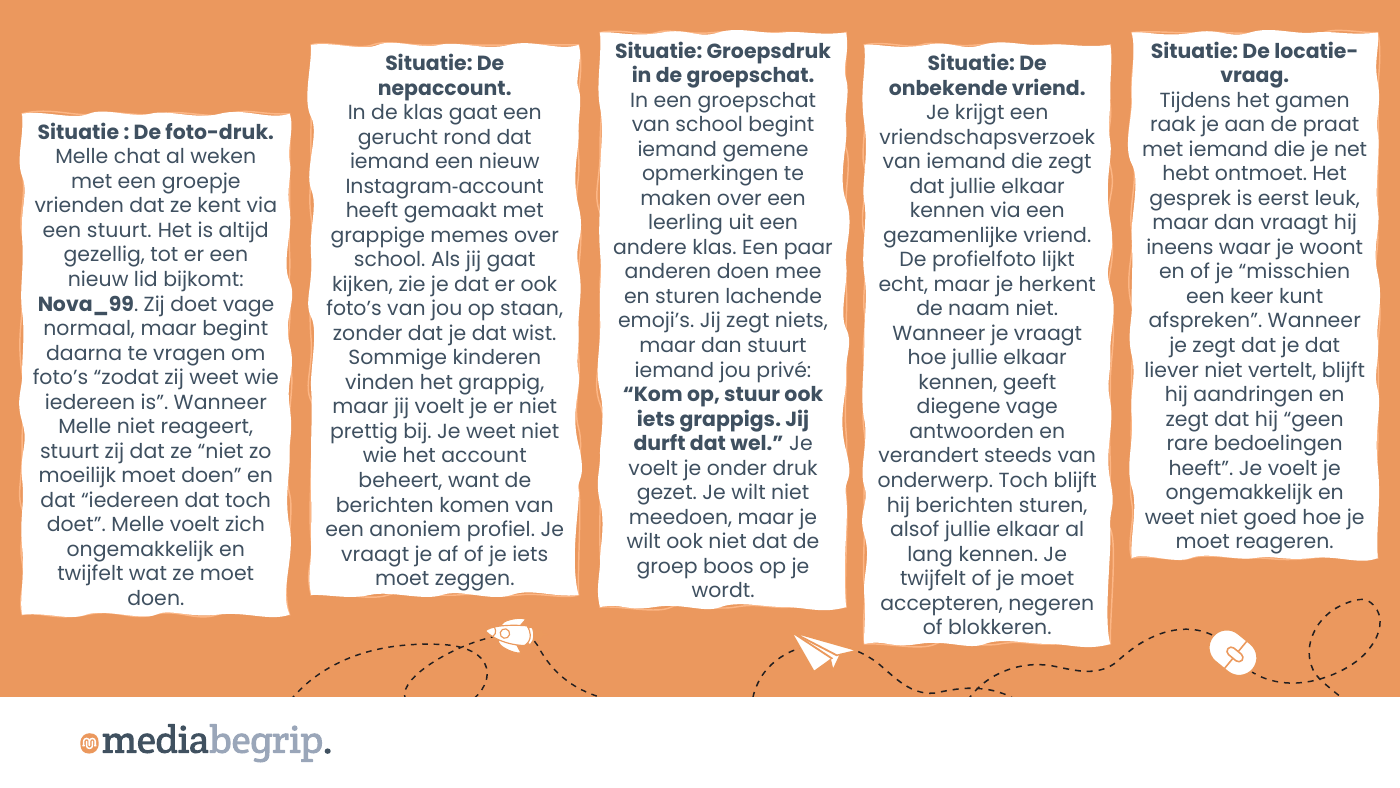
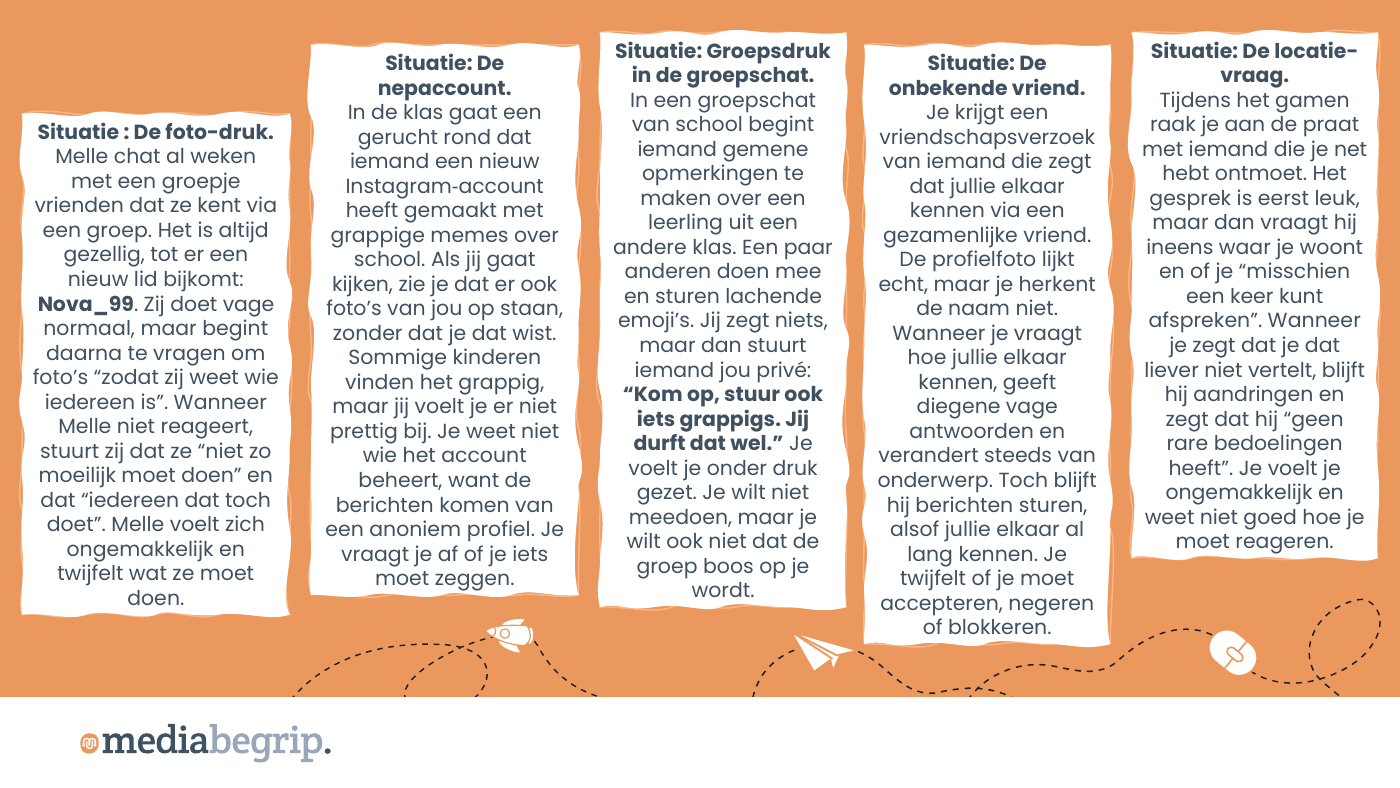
een stuurt: stuurt -> groep
